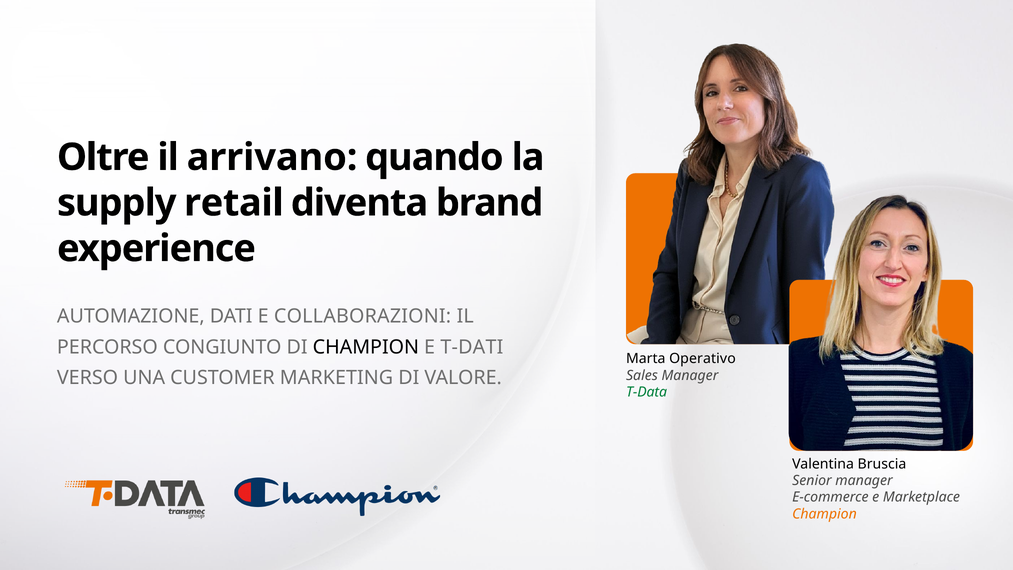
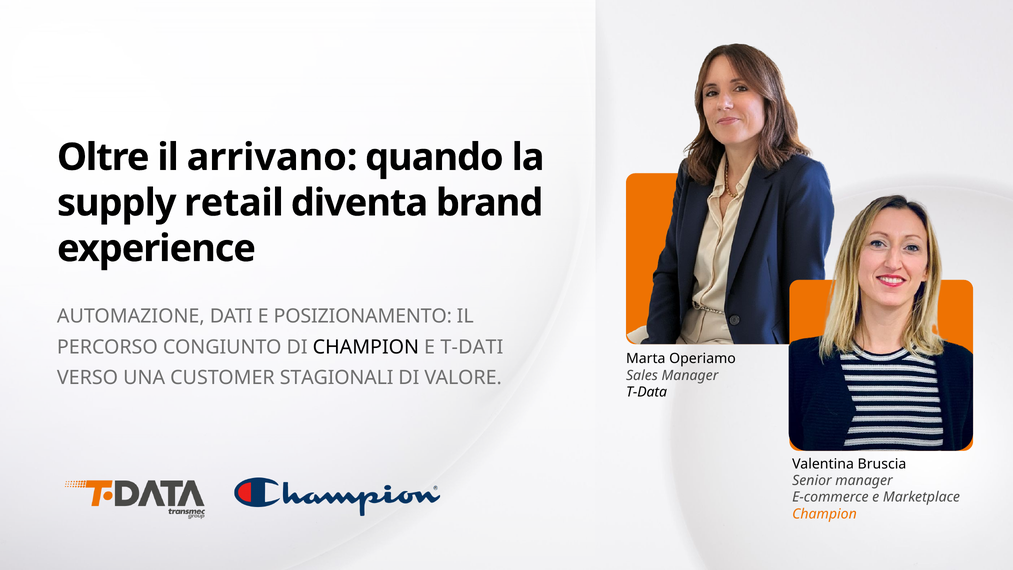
COLLABORAZIONI: COLLABORAZIONI -> POSIZIONAMENTO
Operativo: Operativo -> Operiamo
MARKETING: MARKETING -> STAGIONALI
T-Data colour: green -> black
